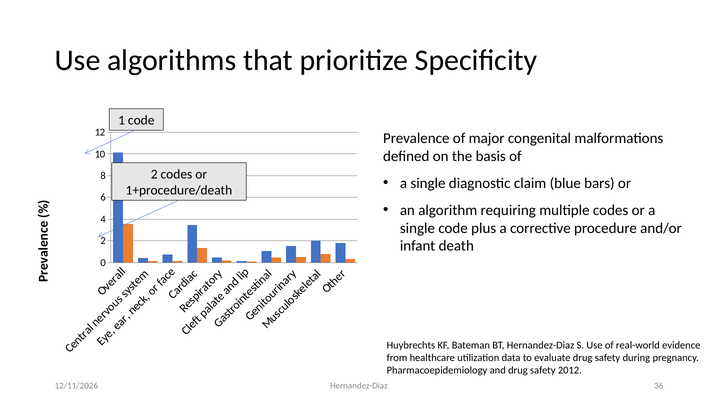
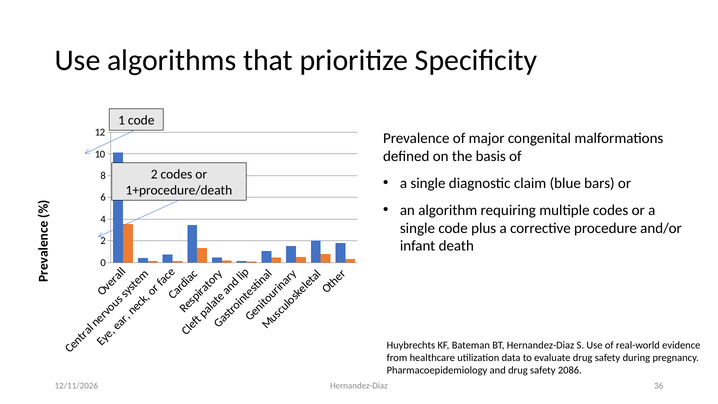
2012: 2012 -> 2086
